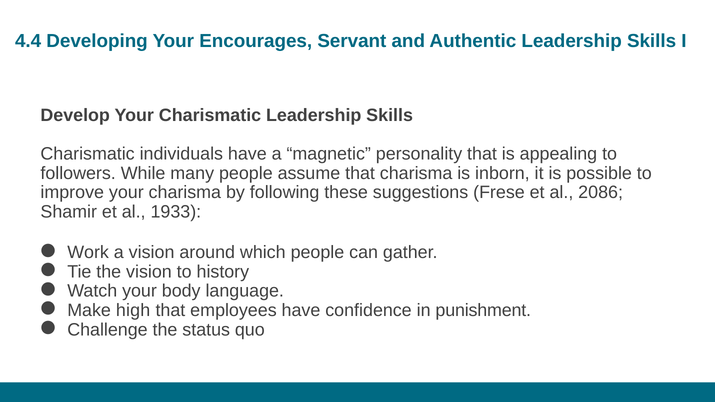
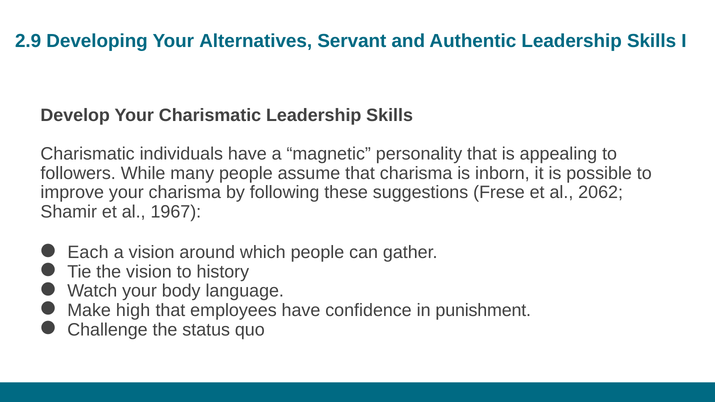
4.4: 4.4 -> 2.9
Encourages: Encourages -> Alternatives
2086: 2086 -> 2062
1933: 1933 -> 1967
Work: Work -> Each
